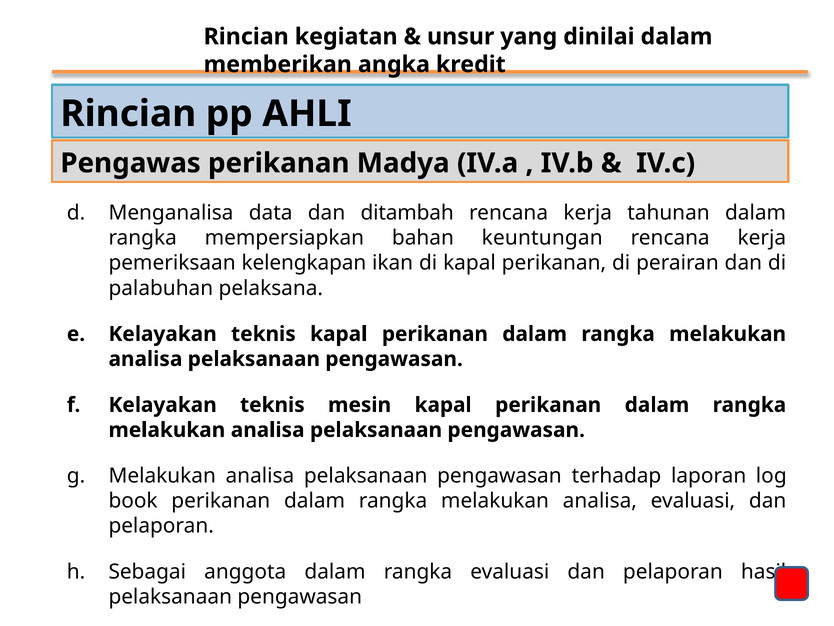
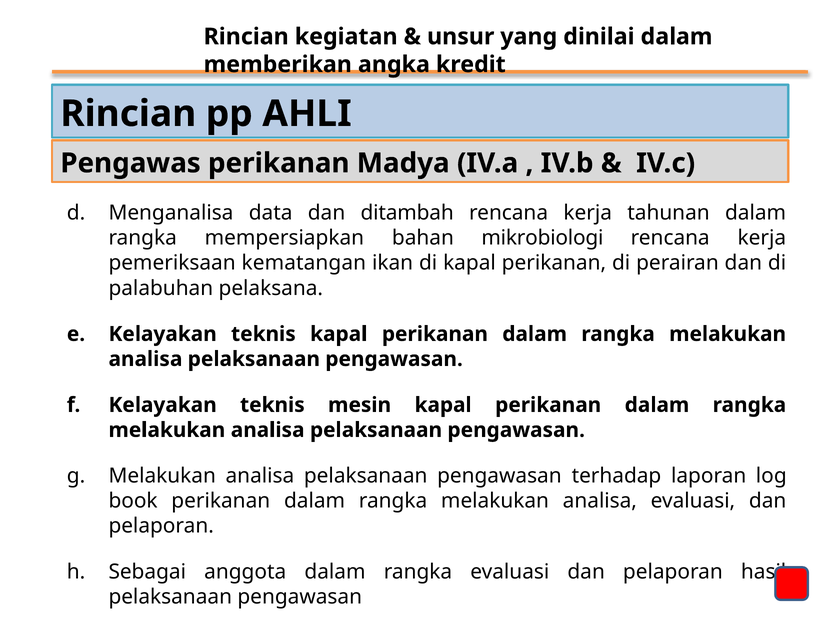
keuntungan: keuntungan -> mikrobiologi
kelengkapan: kelengkapan -> kematangan
